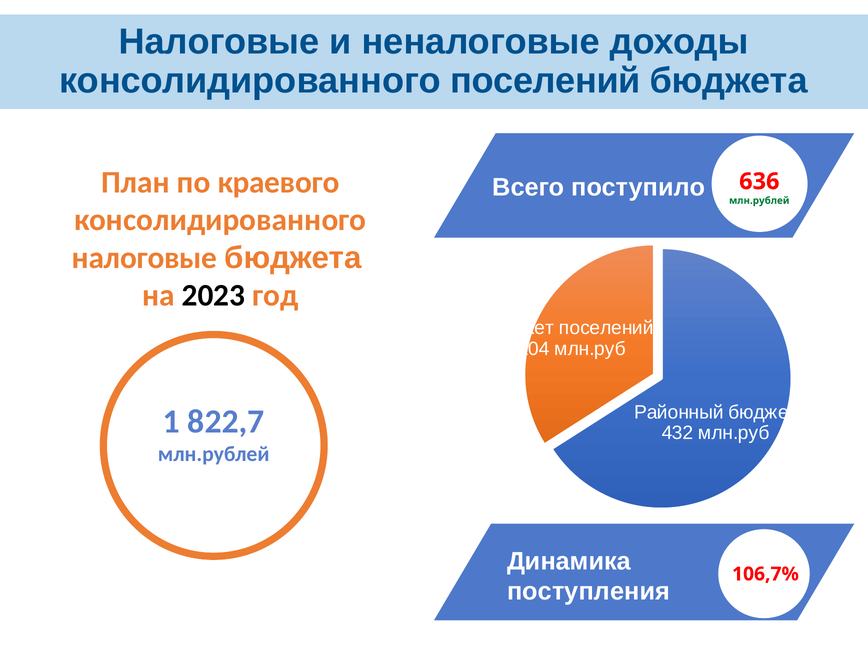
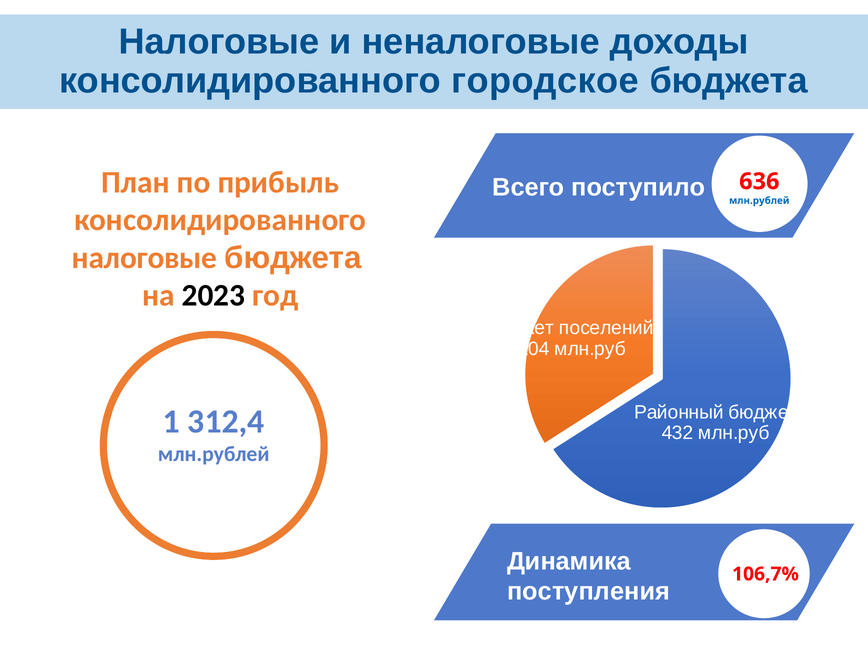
консолидированного поселений: поселений -> городское
краевого: краевого -> прибыль
млн.рублей at (759, 201) colour: green -> blue
822,7: 822,7 -> 312,4
